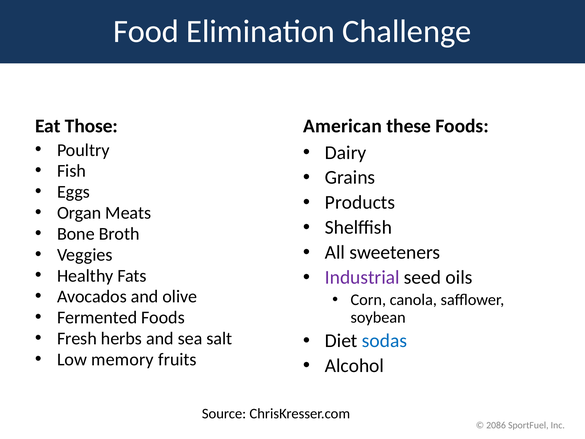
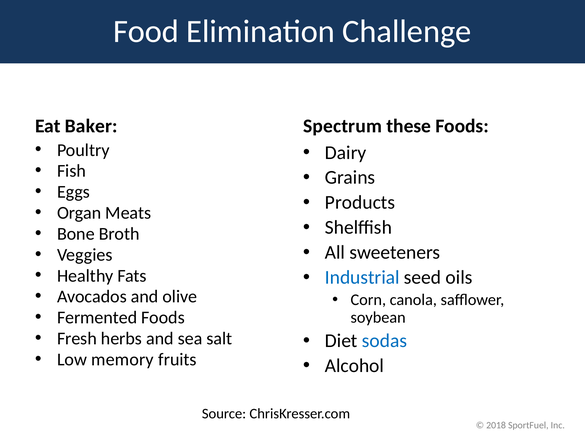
Those: Those -> Baker
American: American -> Spectrum
Industrial colour: purple -> blue
2086: 2086 -> 2018
